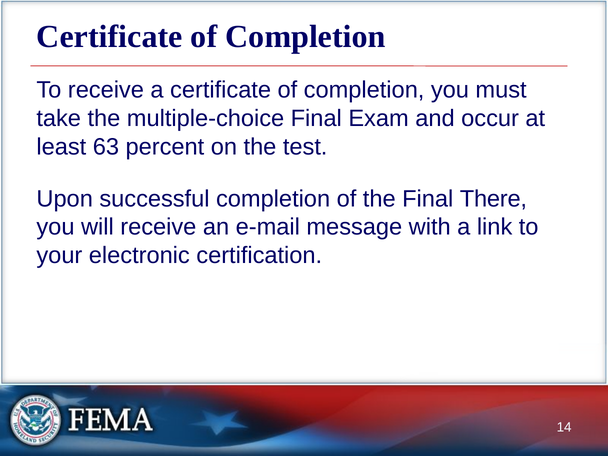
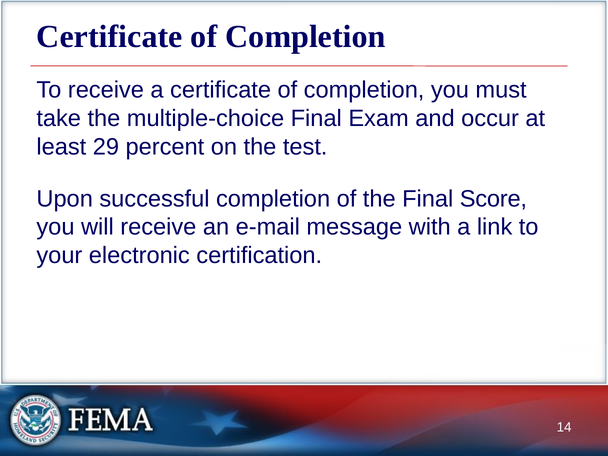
63: 63 -> 29
There: There -> Score
